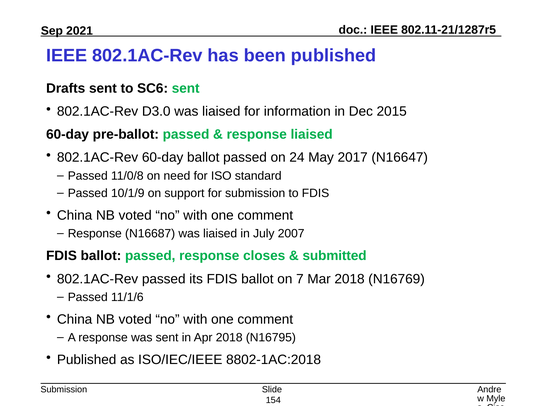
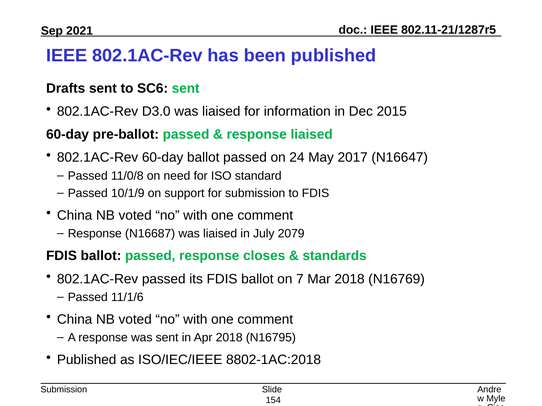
2007: 2007 -> 2079
submitted: submitted -> standards
